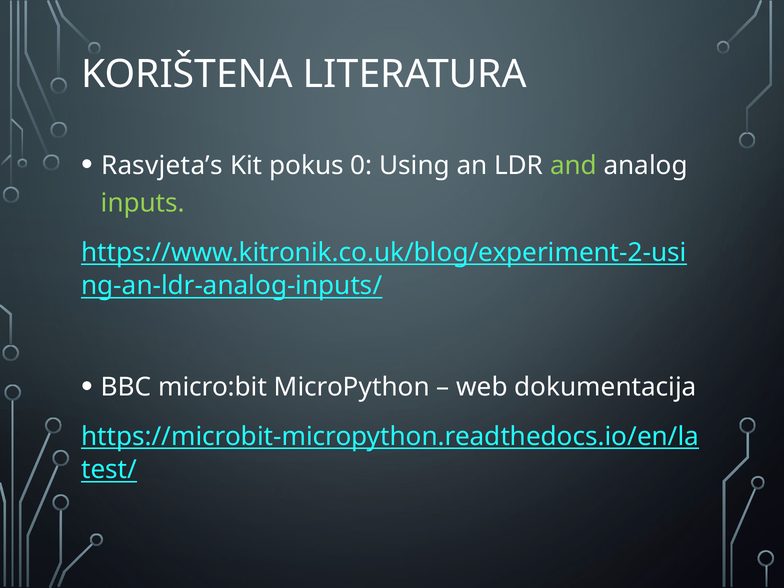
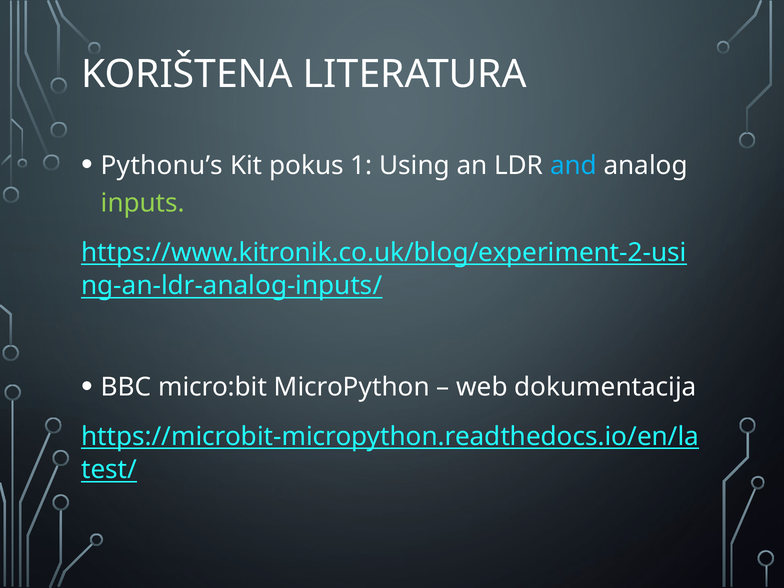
Rasvjeta’s: Rasvjeta’s -> Pythonu’s
0: 0 -> 1
and colour: light green -> light blue
